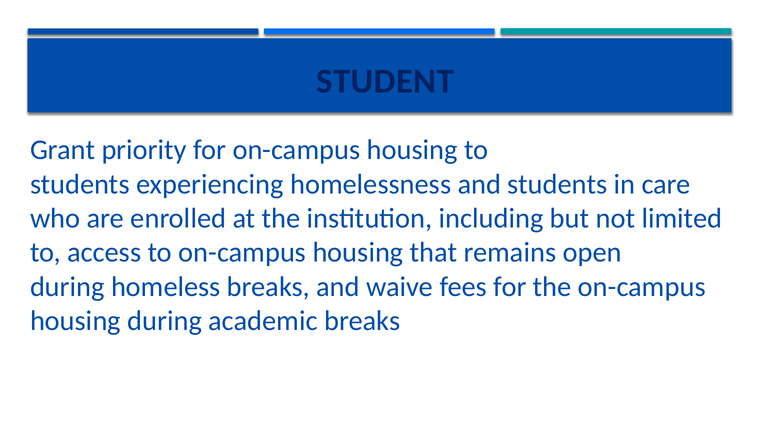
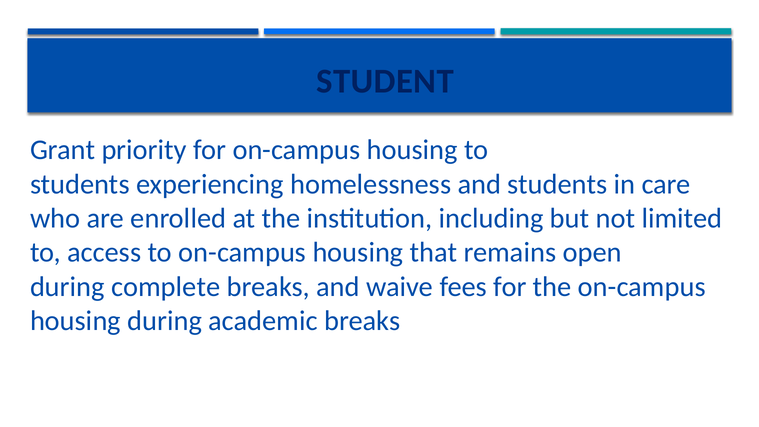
homeless: homeless -> complete
